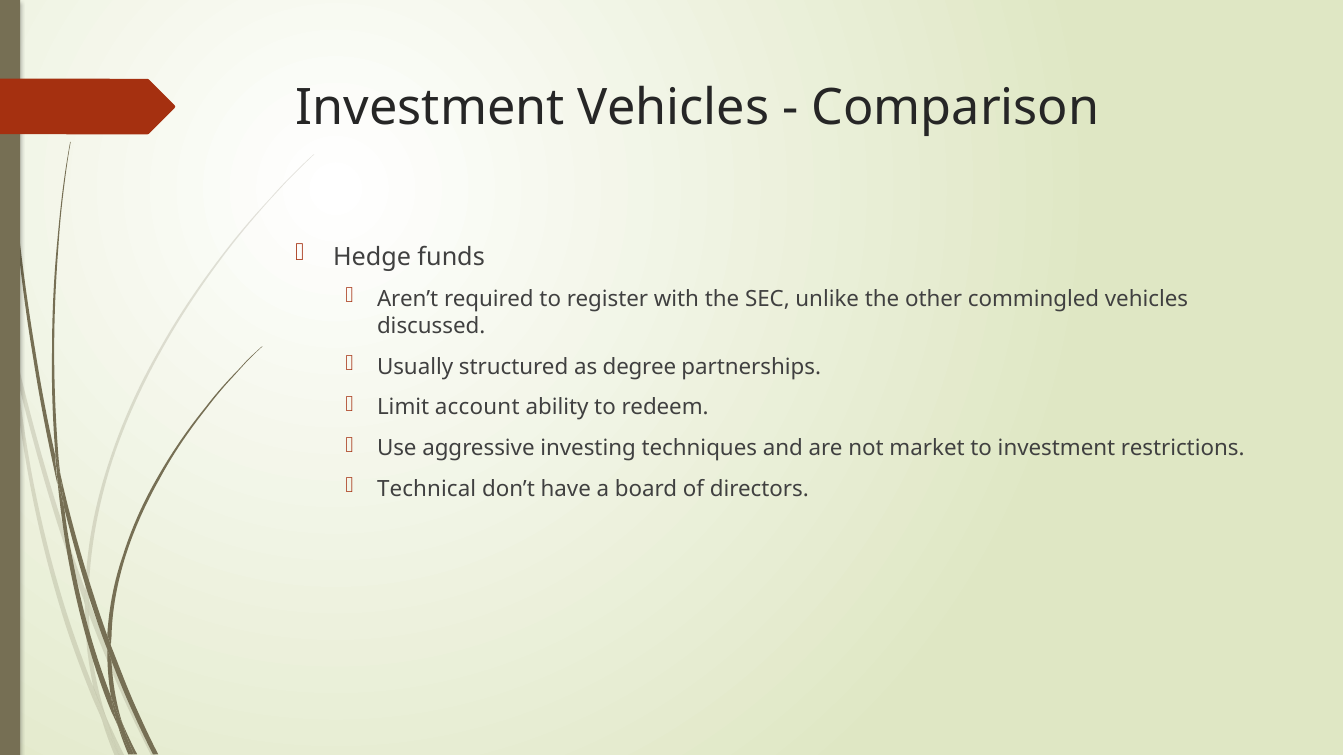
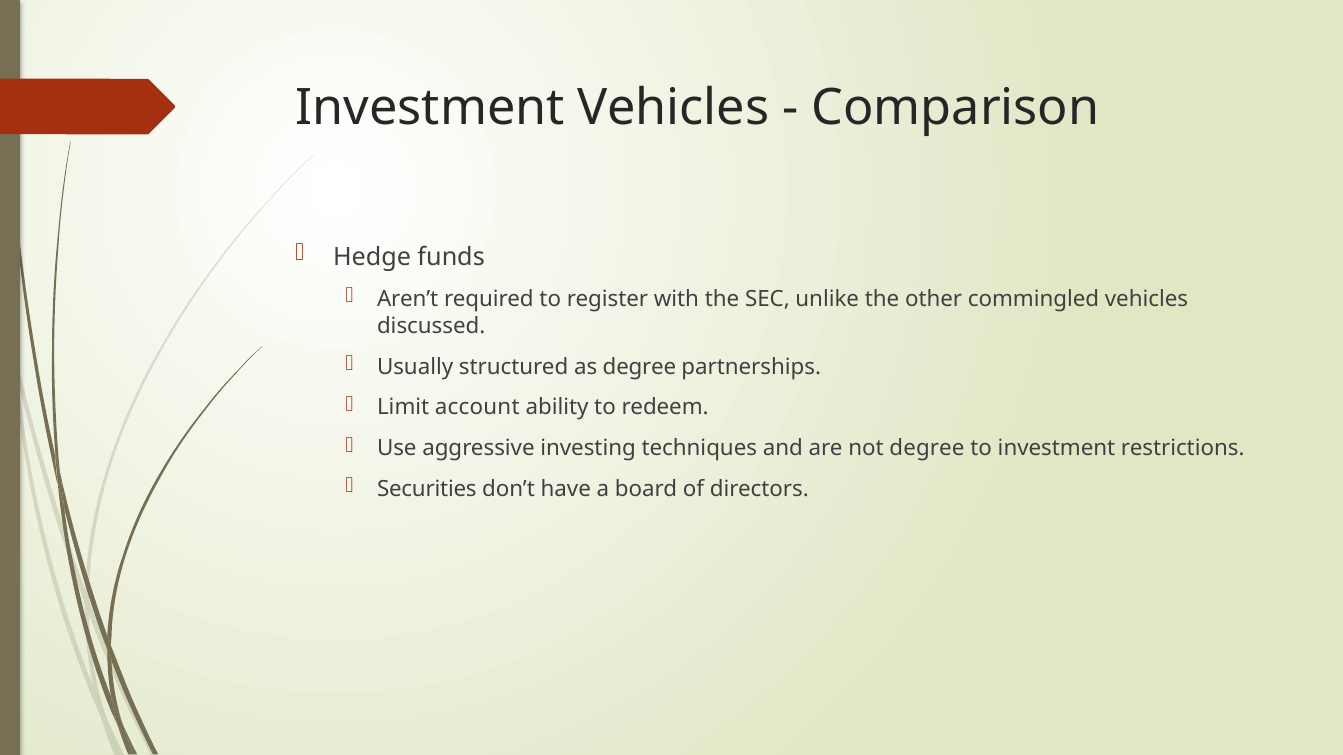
not market: market -> degree
Technical: Technical -> Securities
